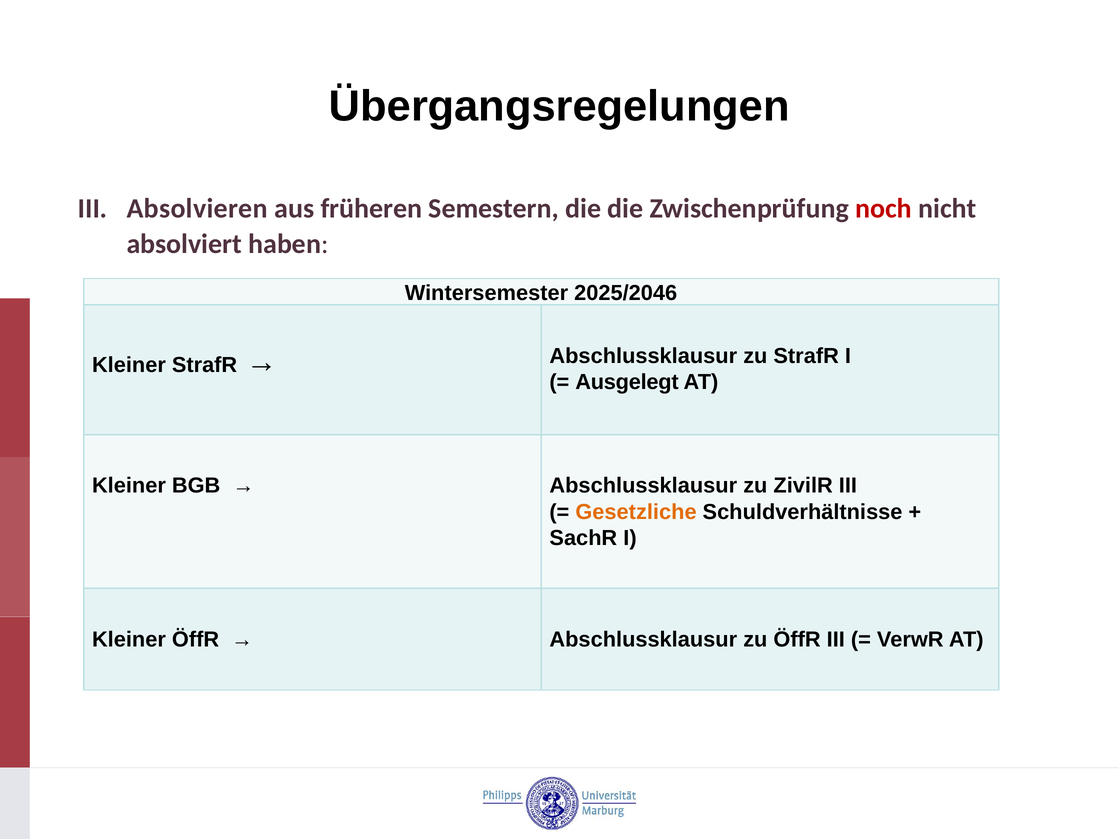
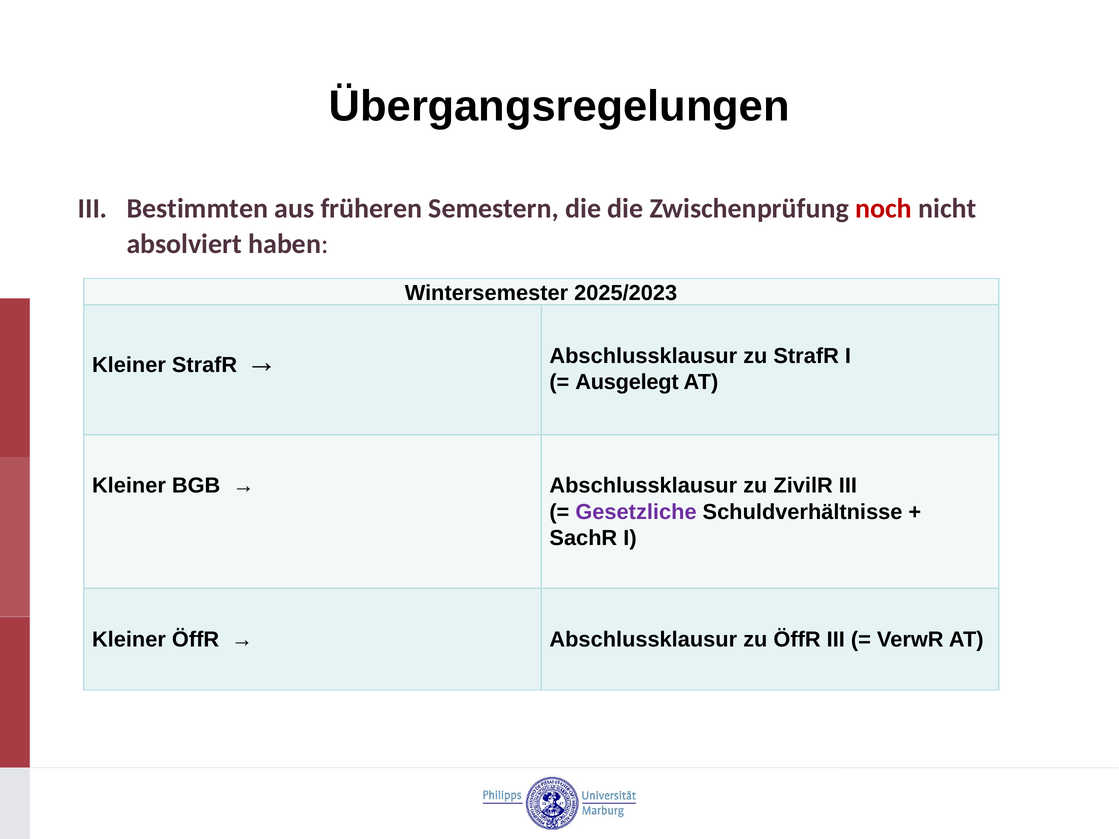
Absolvieren: Absolvieren -> Bestimmten
2025/2046: 2025/2046 -> 2025/2023
Gesetzliche colour: orange -> purple
